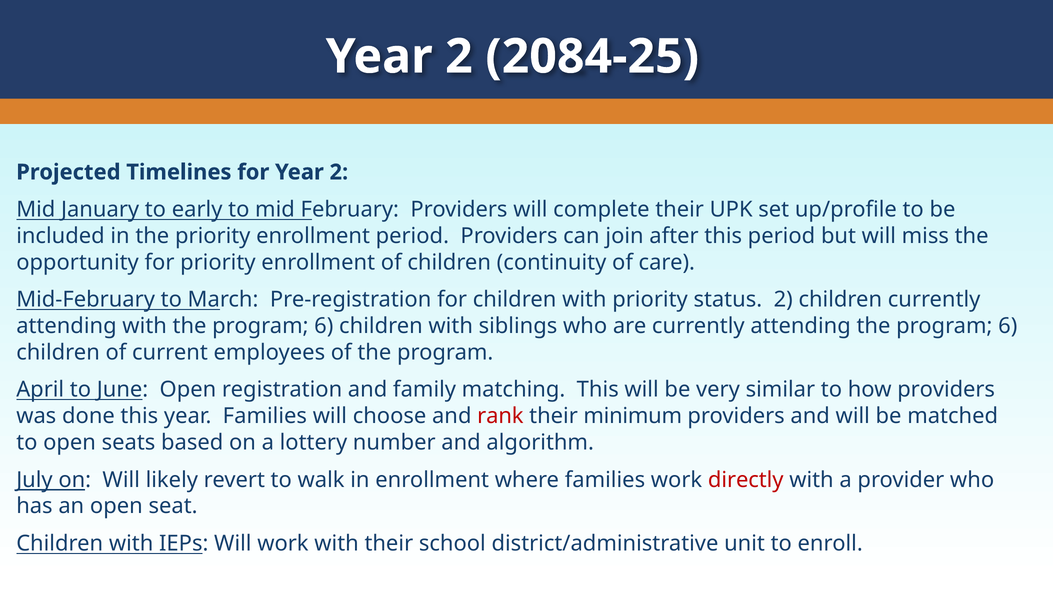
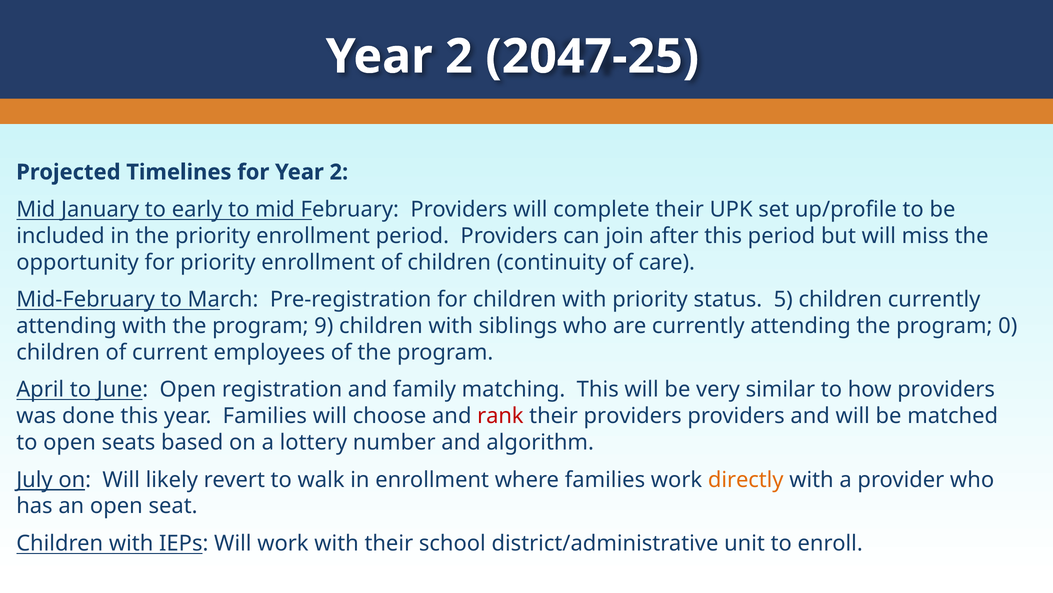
2084-25: 2084-25 -> 2047-25
status 2: 2 -> 5
with the program 6: 6 -> 9
attending the program 6: 6 -> 0
their minimum: minimum -> providers
directly colour: red -> orange
